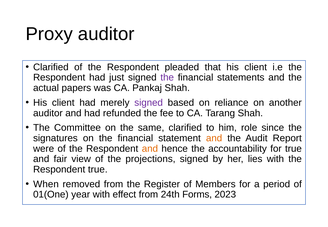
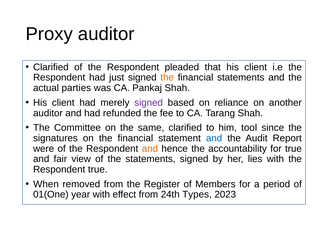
the at (167, 78) colour: purple -> orange
papers: papers -> parties
role: role -> tool
and at (214, 138) colour: orange -> blue
the projections: projections -> statements
Forms: Forms -> Types
